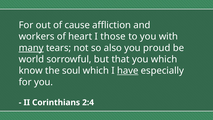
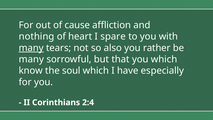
workers: workers -> nothing
those: those -> spare
proud: proud -> rather
world at (31, 59): world -> many
have underline: present -> none
